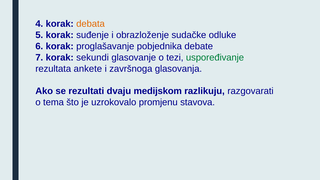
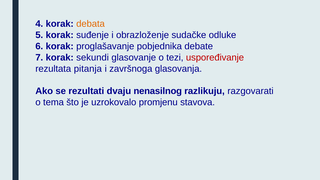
uspoređivanje colour: green -> red
ankete: ankete -> pitanja
medijskom: medijskom -> nenasilnog
